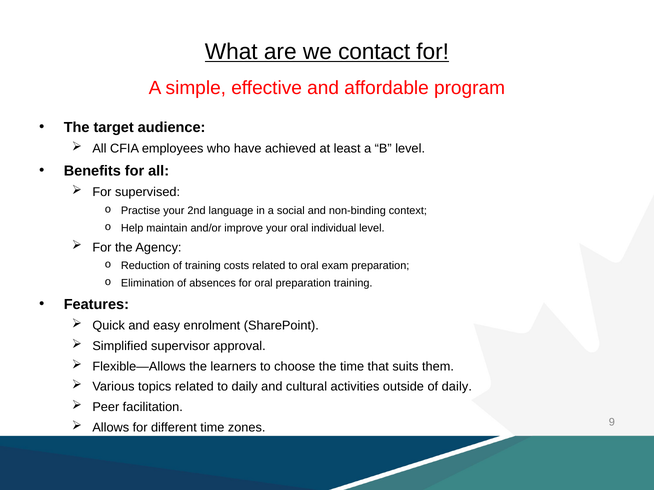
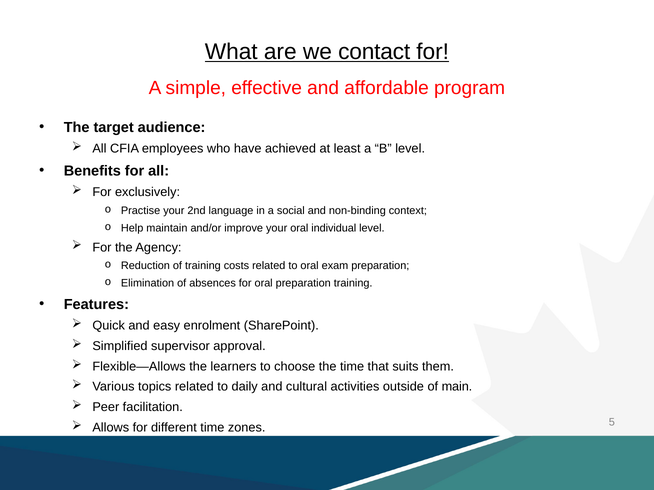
supervised: supervised -> exclusively
of daily: daily -> main
9: 9 -> 5
